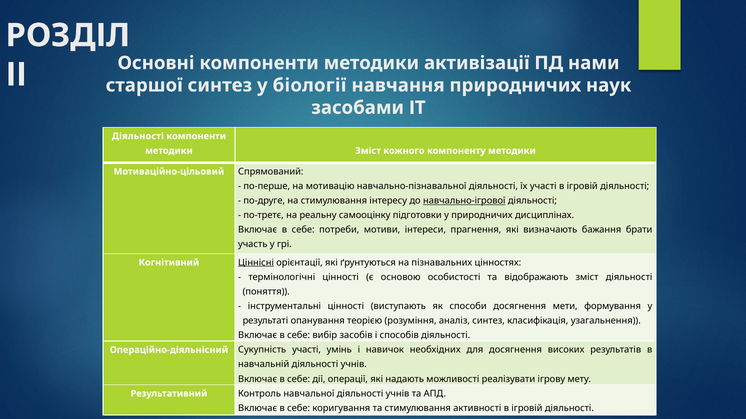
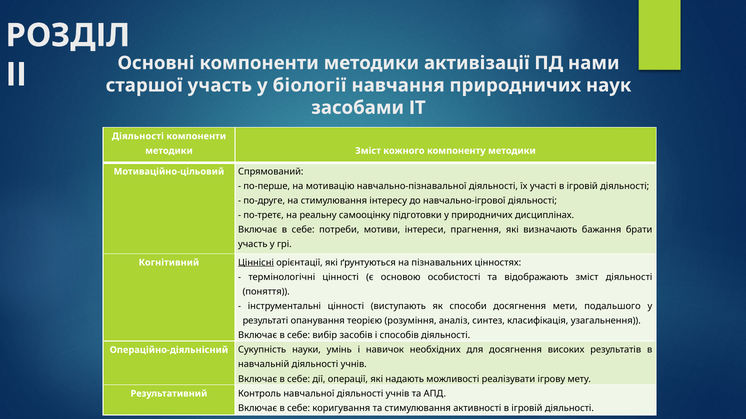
старшої синтез: синтез -> участь
навчально-ігрової underline: present -> none
формування: формування -> подальшого
Сукупність участі: участі -> науки
